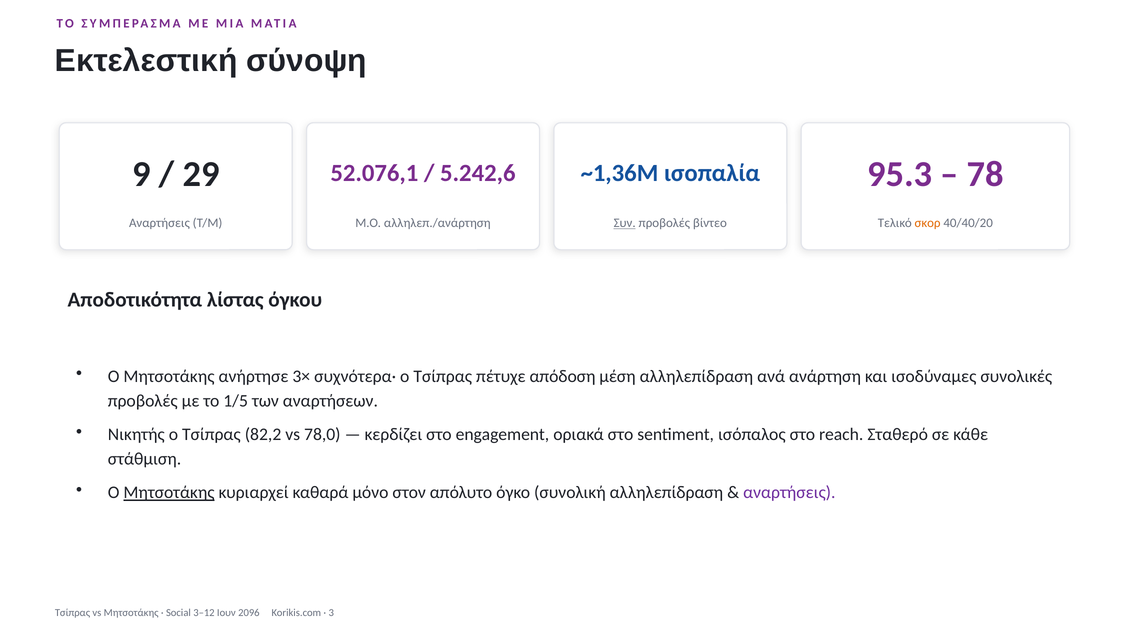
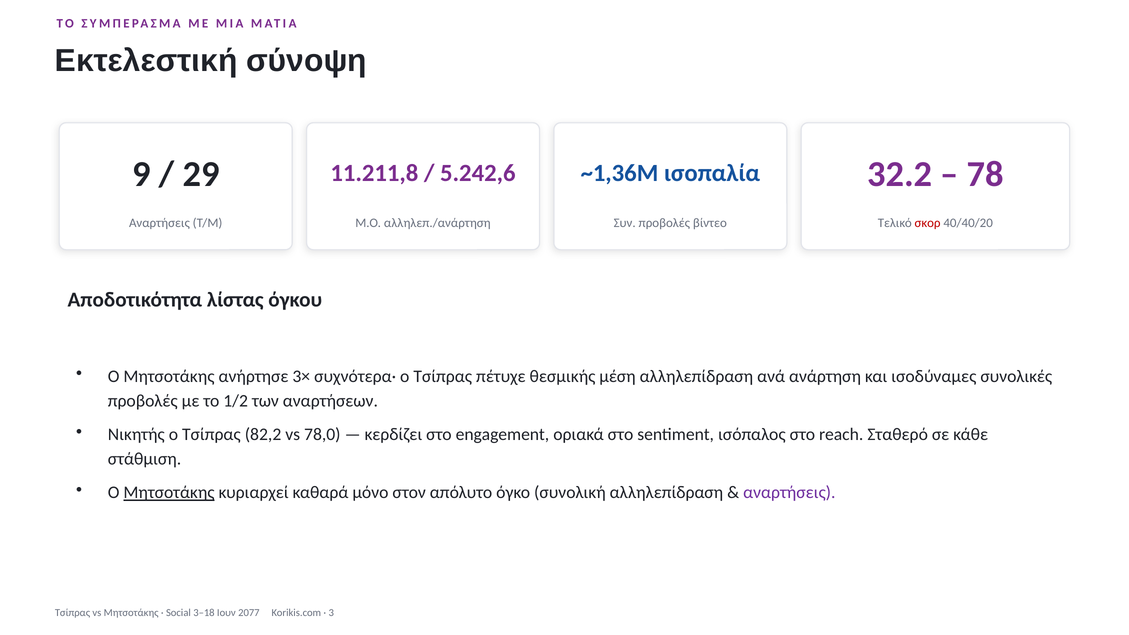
95.3: 95.3 -> 32.2
52.076,1: 52.076,1 -> 11.211,8
Συν underline: present -> none
σκορ colour: orange -> red
απόδοση: απόδοση -> θεσμικής
1/5: 1/5 -> 1/2
3–12: 3–12 -> 3–18
2096: 2096 -> 2077
